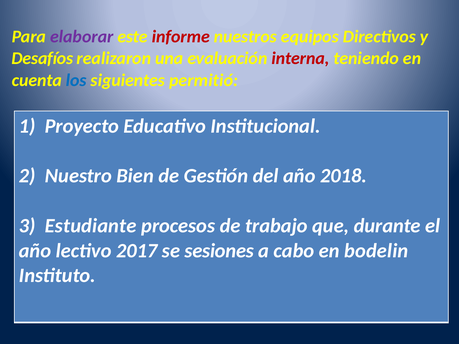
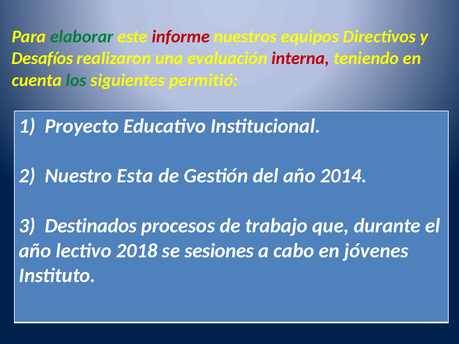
elaborar colour: purple -> green
los colour: blue -> green
Bien: Bien -> Esta
2018: 2018 -> 2014
Estudiante: Estudiante -> Destinados
2017: 2017 -> 2018
bodelin: bodelin -> jóvenes
